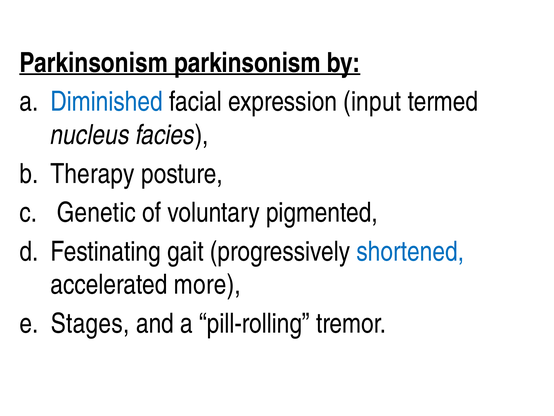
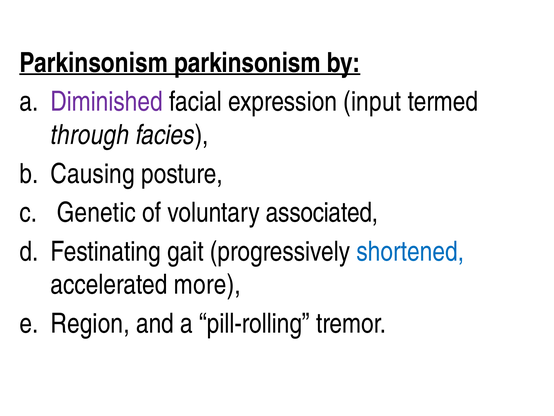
Diminished colour: blue -> purple
nucleus: nucleus -> through
Therapy: Therapy -> Causing
pigmented: pigmented -> associated
Stages: Stages -> Region
